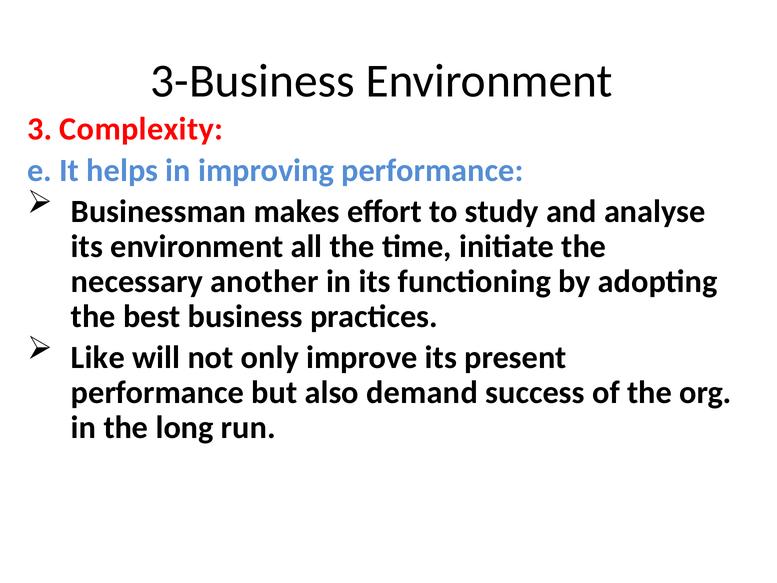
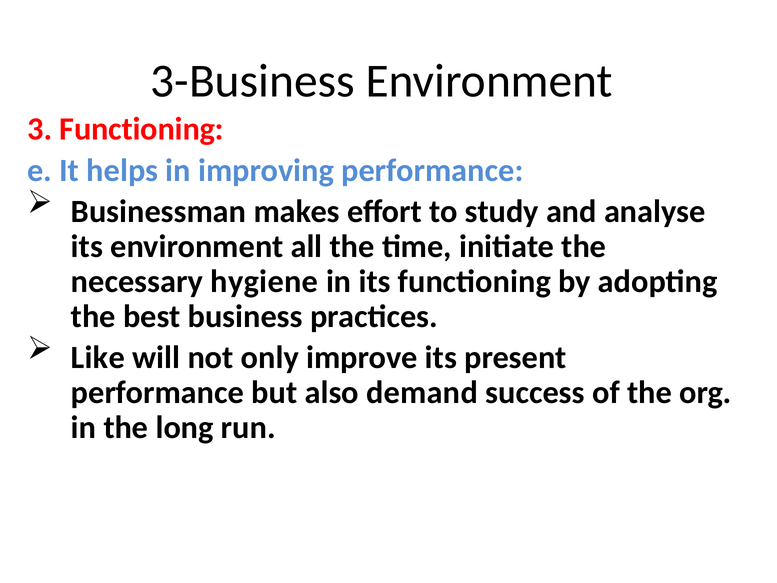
3 Complexity: Complexity -> Functioning
another: another -> hygiene
